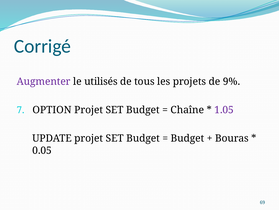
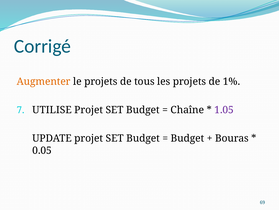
Augmenter colour: purple -> orange
le utilisés: utilisés -> projets
9%: 9% -> 1%
OPTION: OPTION -> UTILISE
